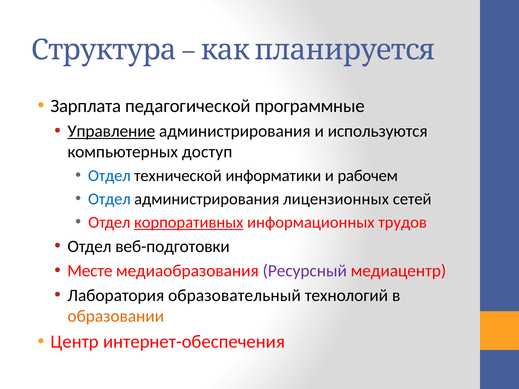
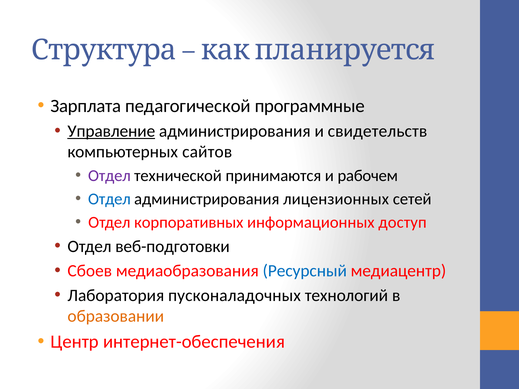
используются: используются -> свидетельств
доступ: доступ -> сайтов
Отдел at (109, 176) colour: blue -> purple
информатики: информатики -> принимаются
корпоративных underline: present -> none
трудов: трудов -> доступ
Месте: Месте -> Сбоев
Ресурсный colour: purple -> blue
образовательный: образовательный -> пусконаладочных
